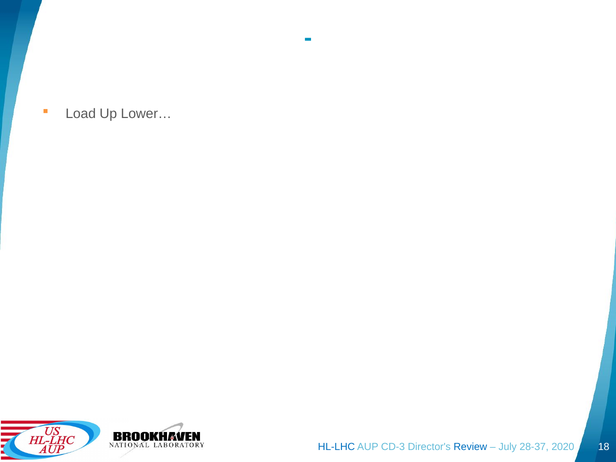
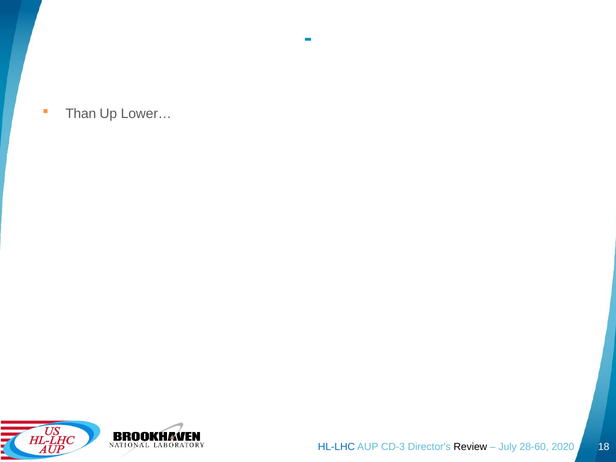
Load: Load -> Than
Review colour: blue -> black
28-37: 28-37 -> 28-60
